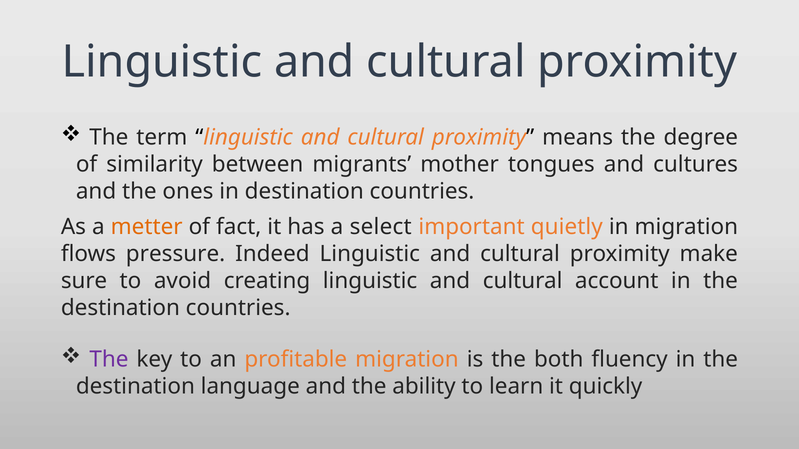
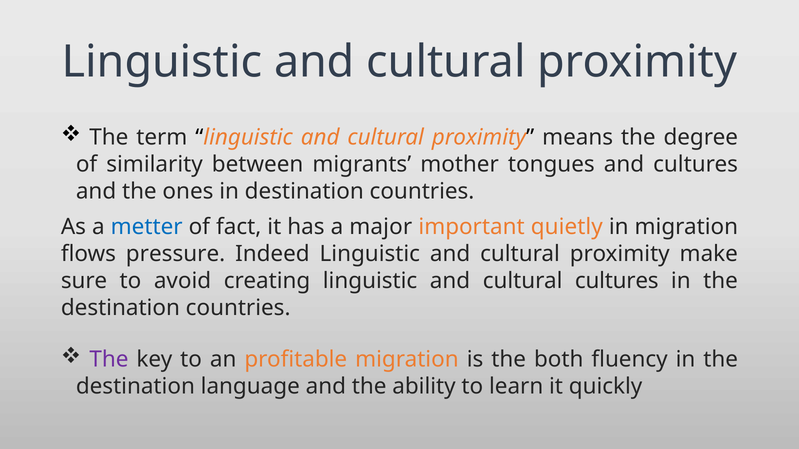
metter colour: orange -> blue
select: select -> major
cultural account: account -> cultures
